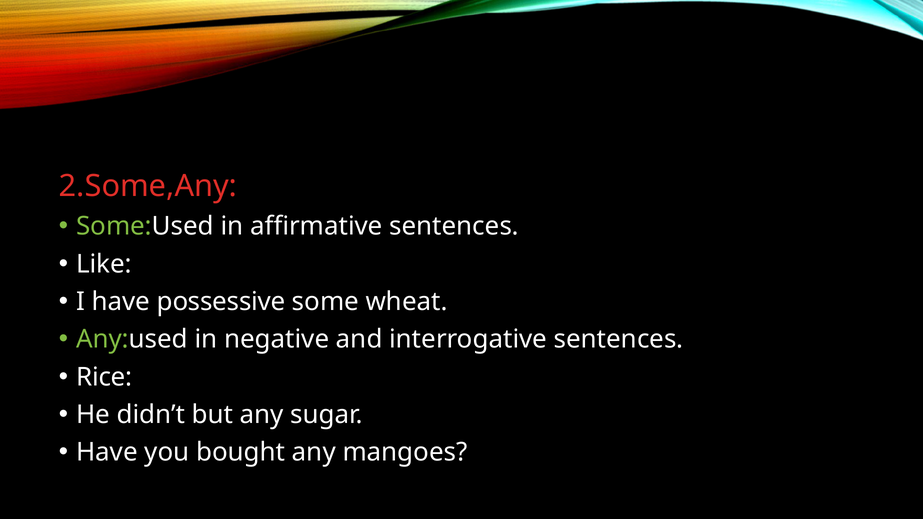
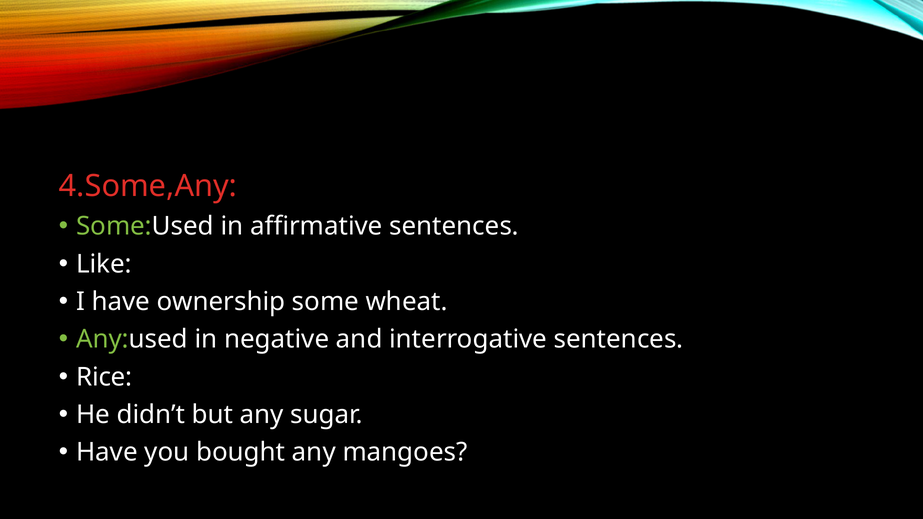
2.Some,Any: 2.Some,Any -> 4.Some,Any
possessive: possessive -> ownership
